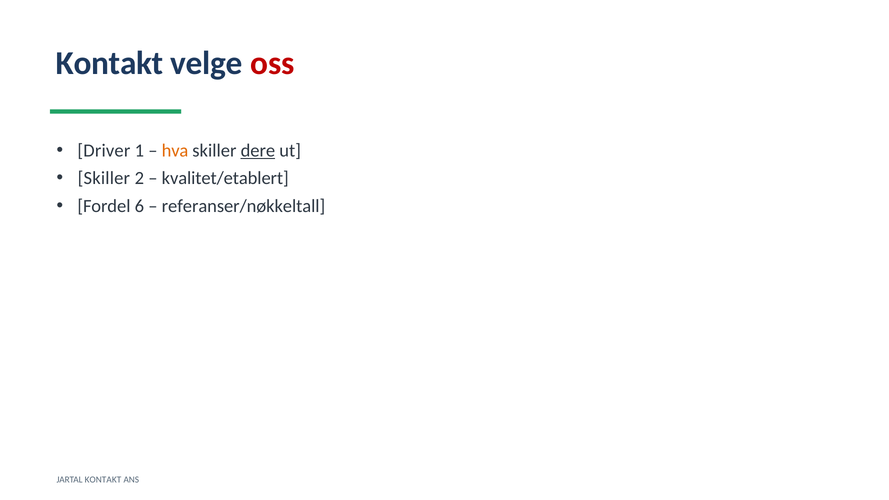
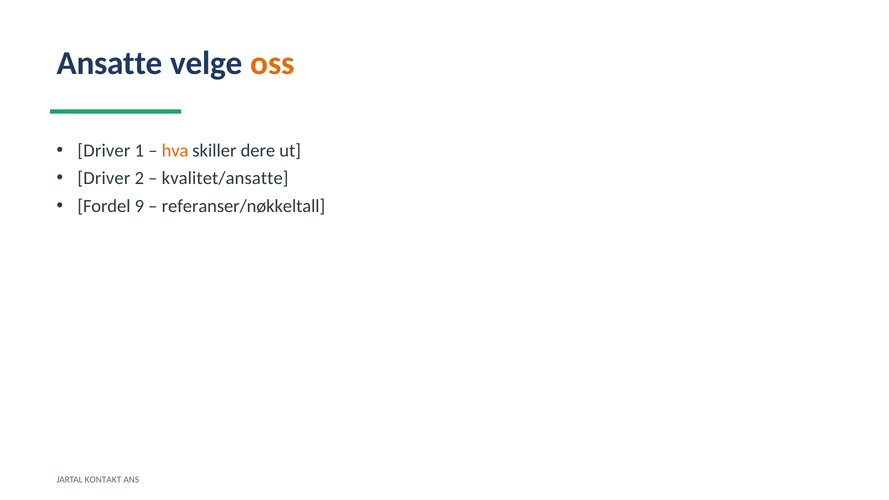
Kontakt at (110, 63): Kontakt -> Ansatte
oss colour: red -> orange
dere underline: present -> none
Skiller at (104, 178): Skiller -> Driver
kvalitet/etablert: kvalitet/etablert -> kvalitet/ansatte
6: 6 -> 9
